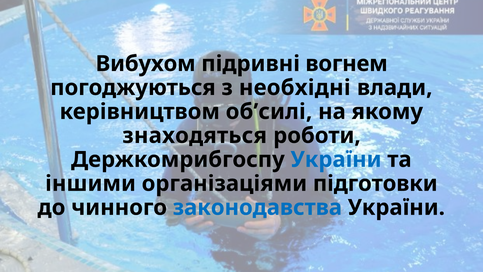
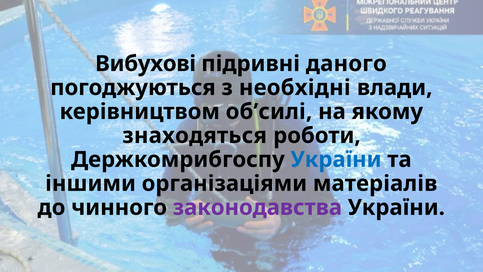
Вибухом: Вибухом -> Вибухові
вогнем: вогнем -> даного
підготовки: підготовки -> матеріалів
законодавства colour: blue -> purple
